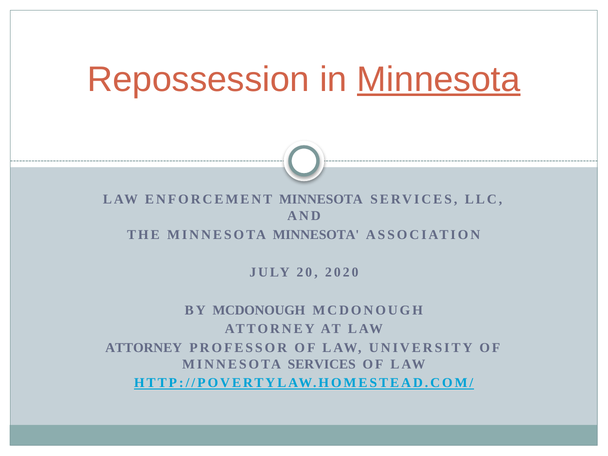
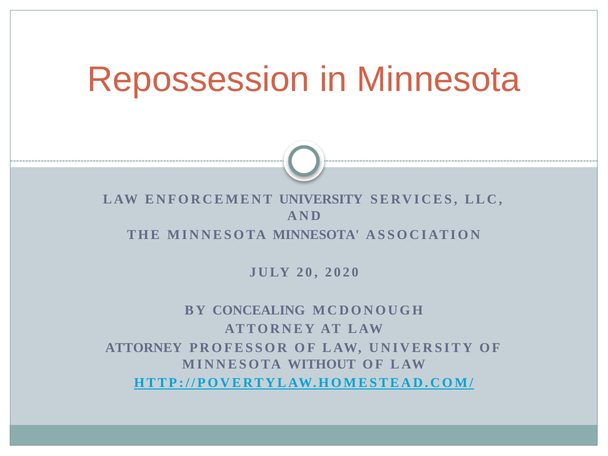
Minnesota at (439, 80) underline: present -> none
ENFORCEMENT MINNESOTA: MINNESOTA -> UNIVERSITY
BY MCDONOUGH: MCDONOUGH -> CONCEALING
SERVICES at (322, 364): SERVICES -> WITHOUT
